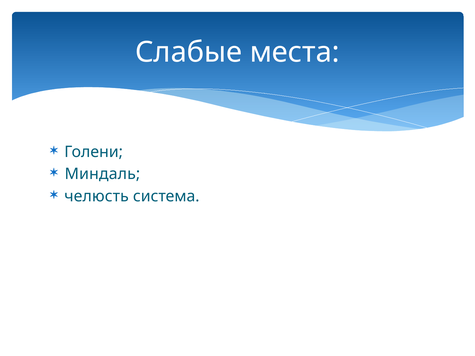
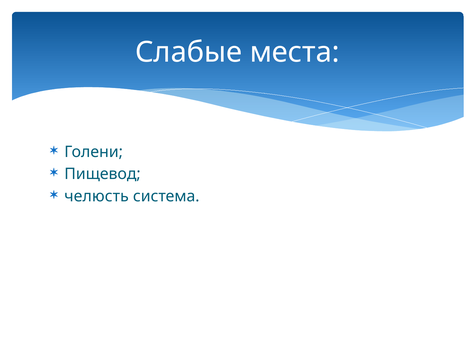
Миндаль: Миндаль -> Пищевод
